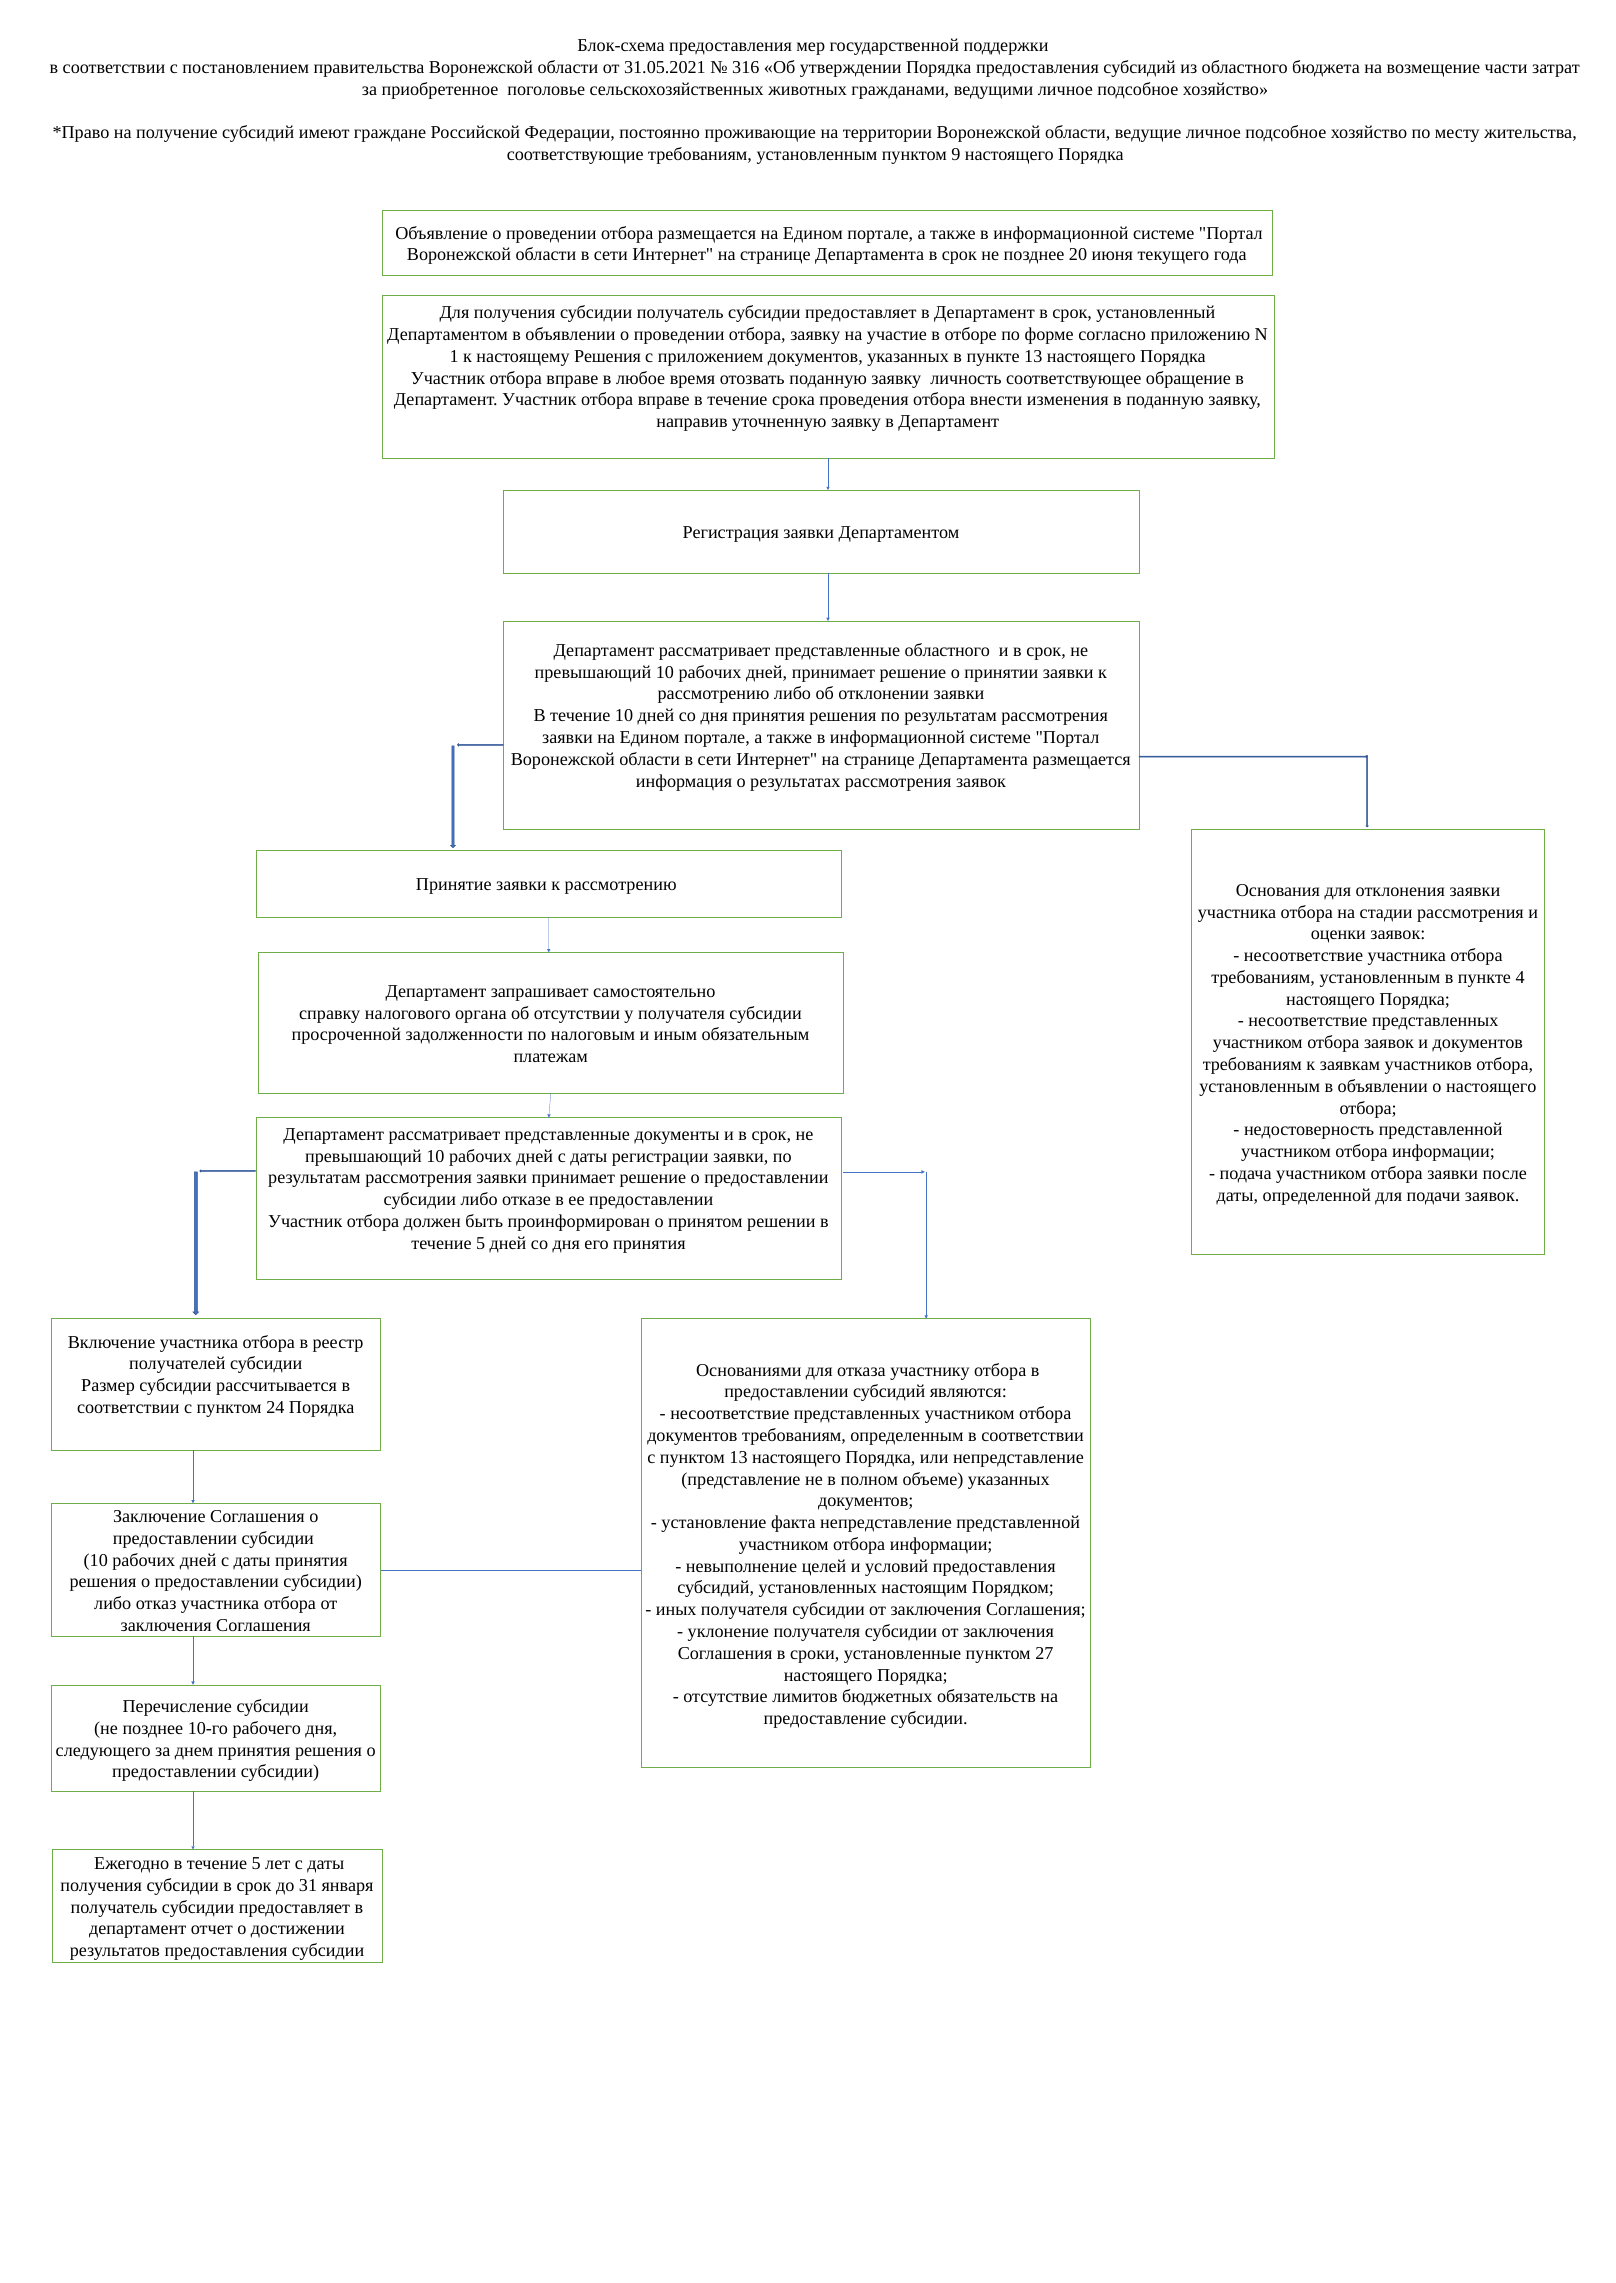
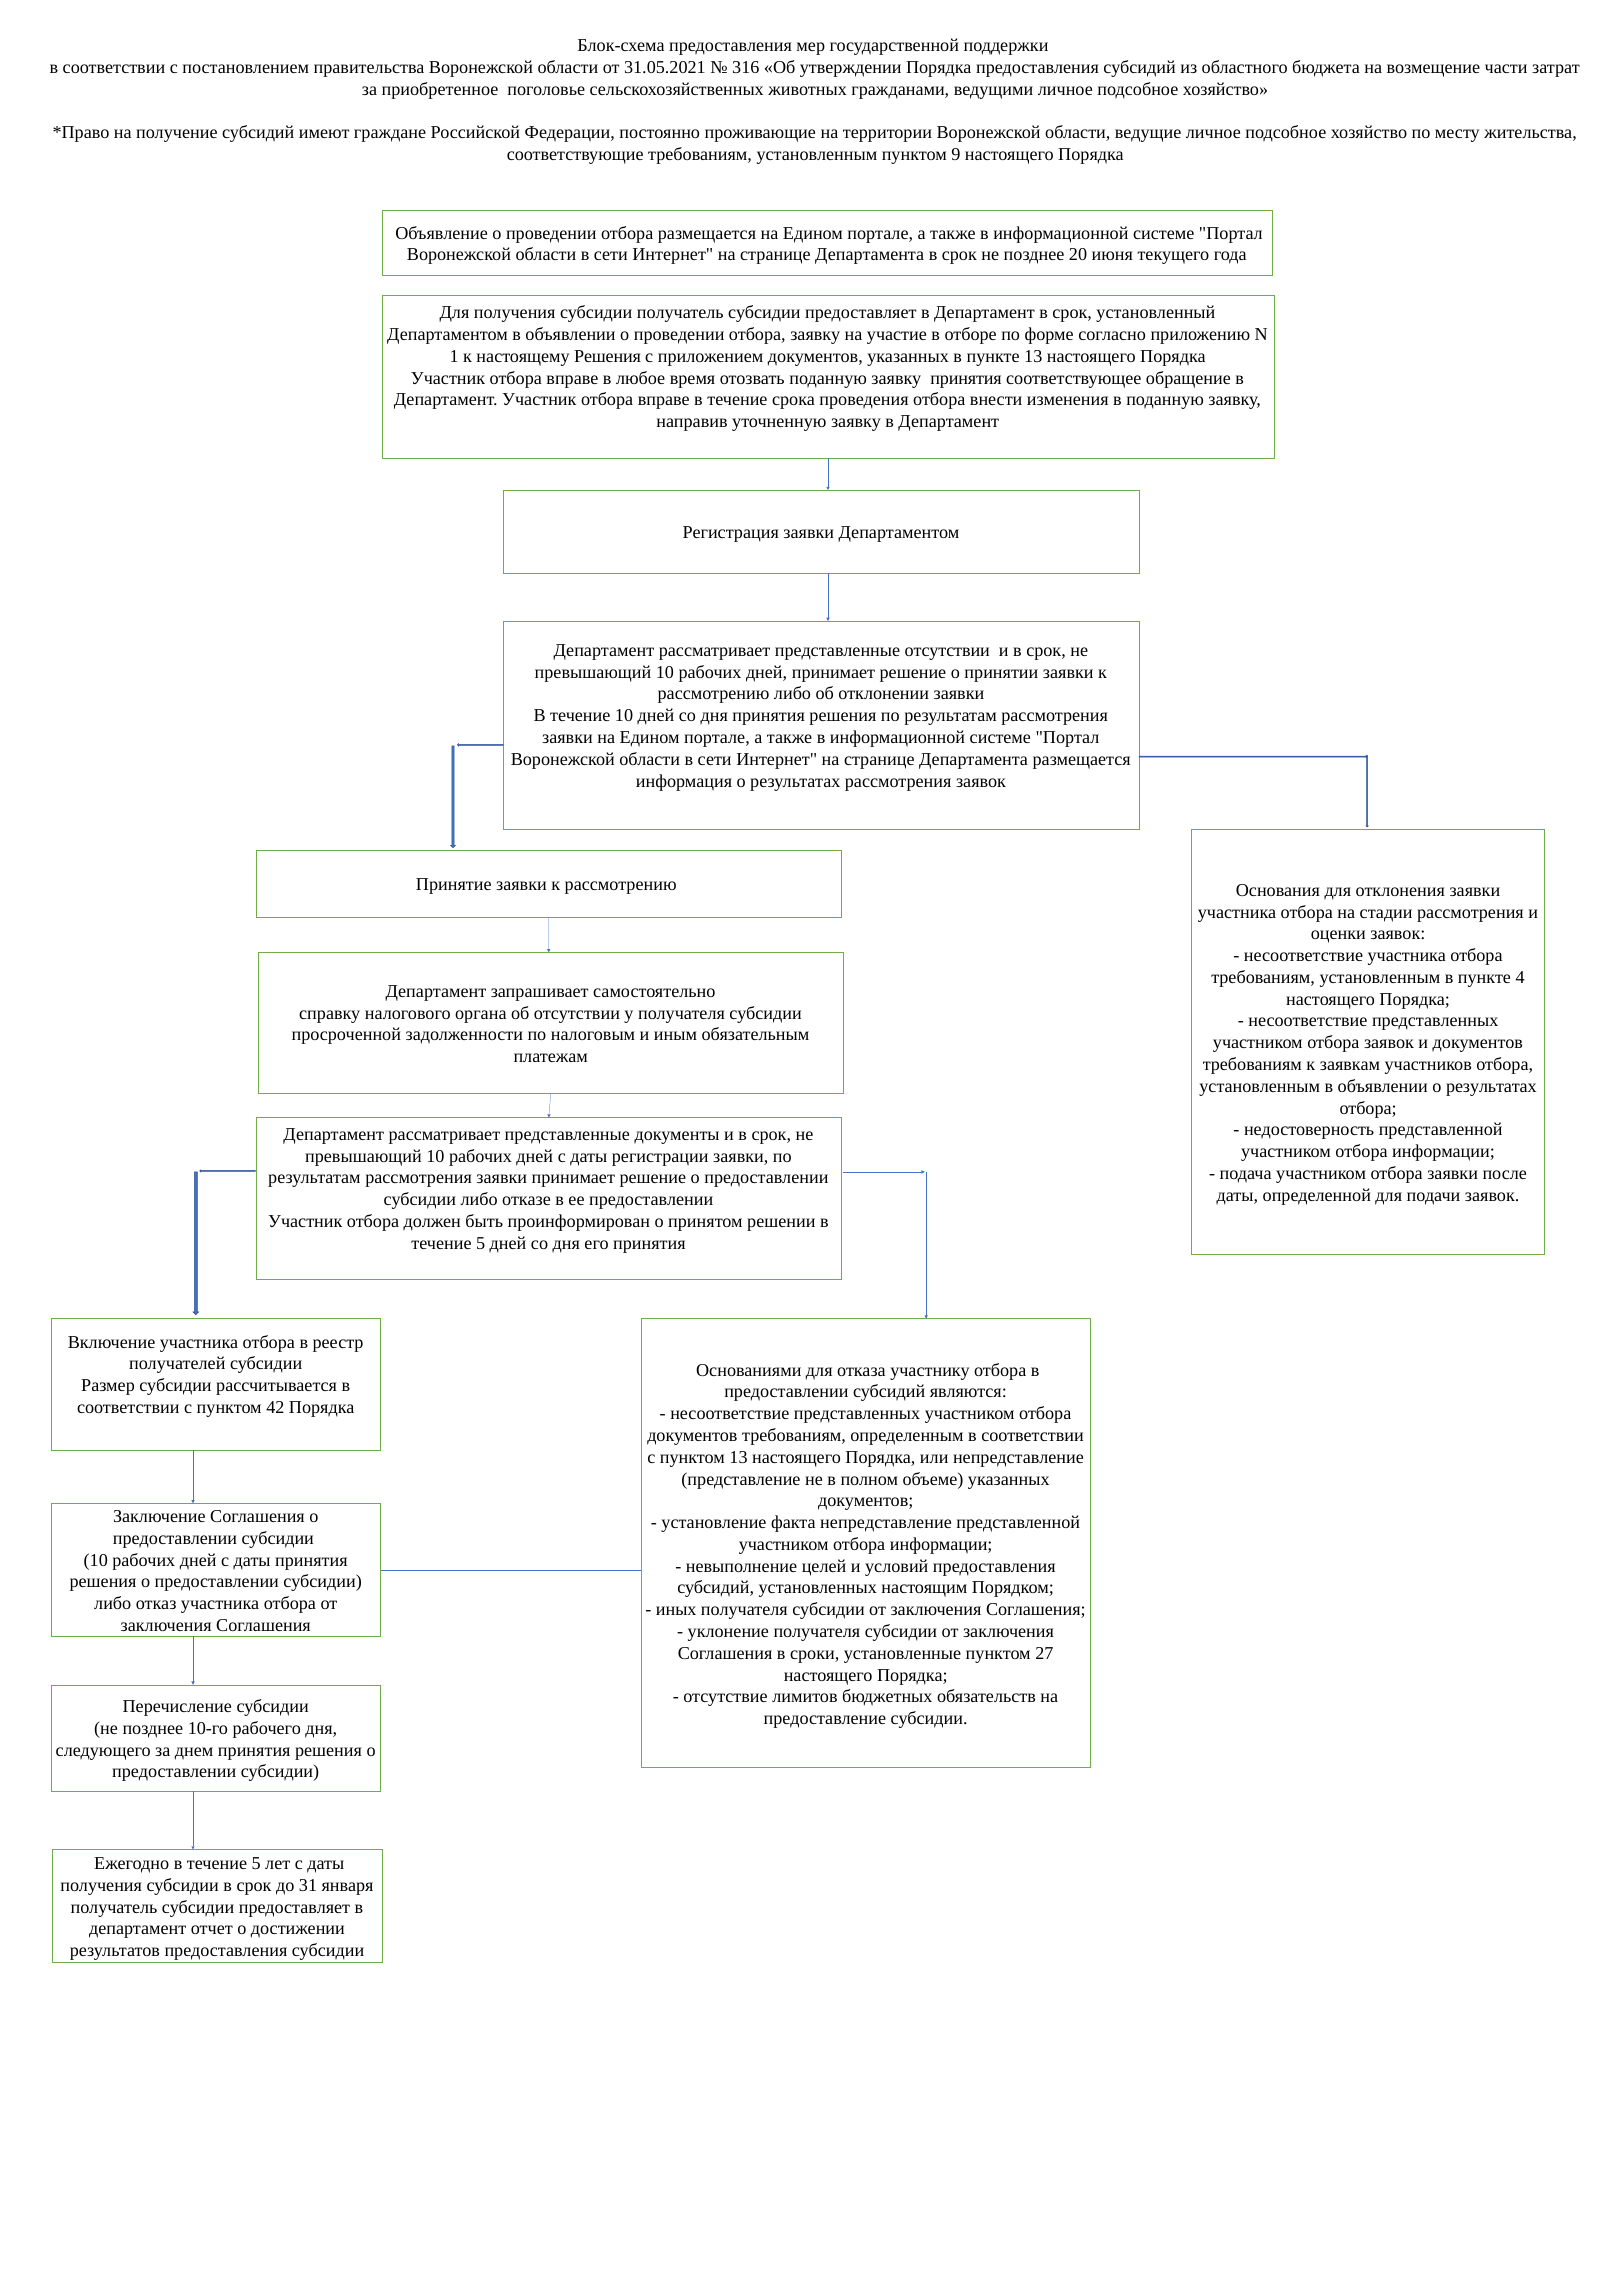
заявку личность: личность -> принятия
представленные областного: областного -> отсутствии
объявлении о настоящего: настоящего -> результатах
24: 24 -> 42
